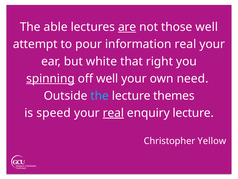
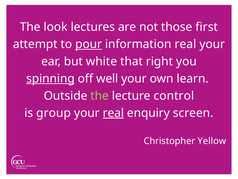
able: able -> look
are underline: present -> none
those well: well -> first
pour underline: none -> present
need: need -> learn
the at (100, 95) colour: light blue -> light green
themes: themes -> control
speed: speed -> group
enquiry lecture: lecture -> screen
